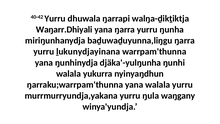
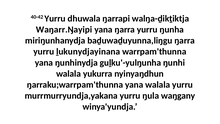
Waŋarr.Dhiyali: Waŋarr.Dhiyali -> Waŋarr.Ŋayipi
djäka'-yulŋunha: djäka'-yulŋunha -> guḻku'-yulŋunha
